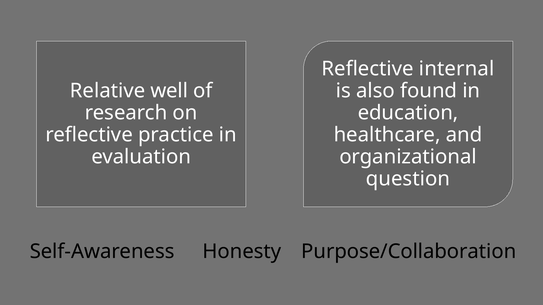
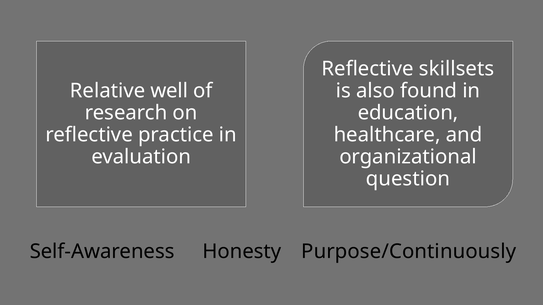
internal: internal -> skillsets
Purpose/Collaboration: Purpose/Collaboration -> Purpose/Continuously
